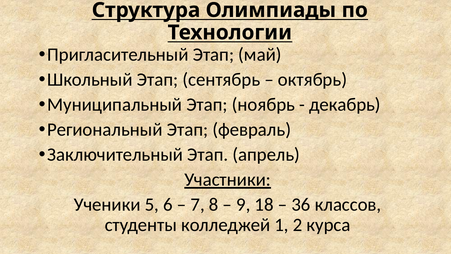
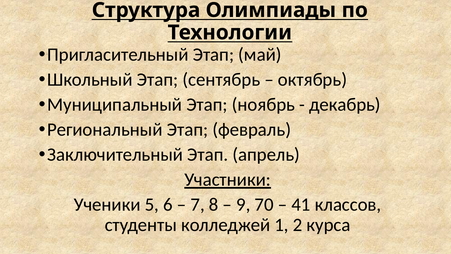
18: 18 -> 70
36: 36 -> 41
